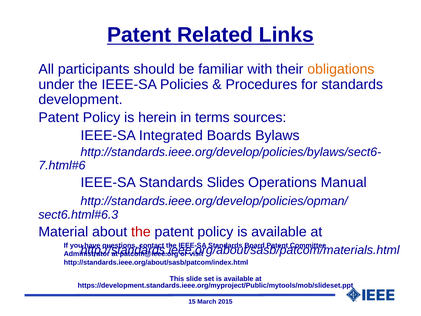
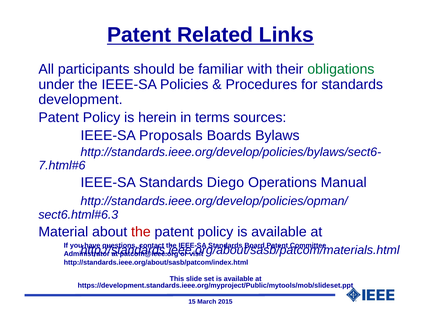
obligations colour: orange -> green
Integrated: Integrated -> Proposals
Slides: Slides -> Diego
